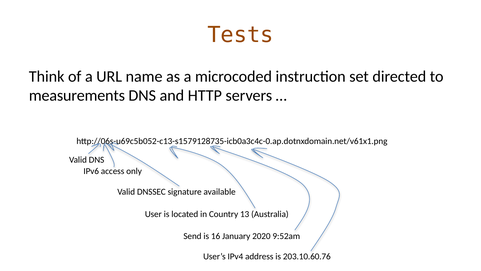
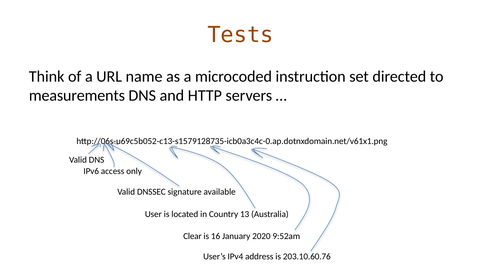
Send: Send -> Clear
